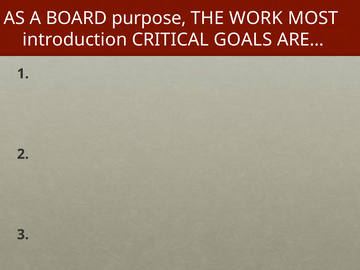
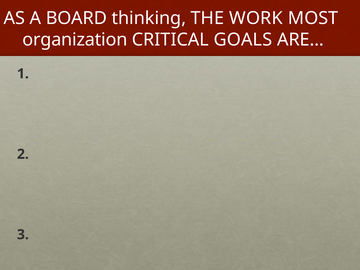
purpose: purpose -> thinking
introduction: introduction -> organization
